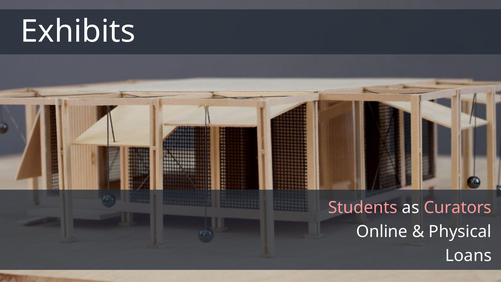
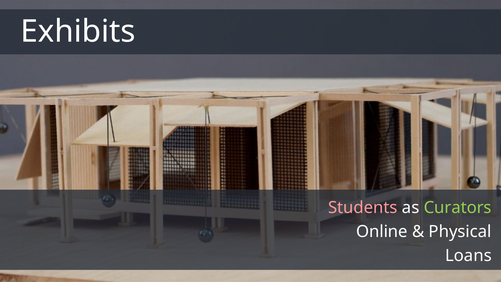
Curators colour: pink -> light green
